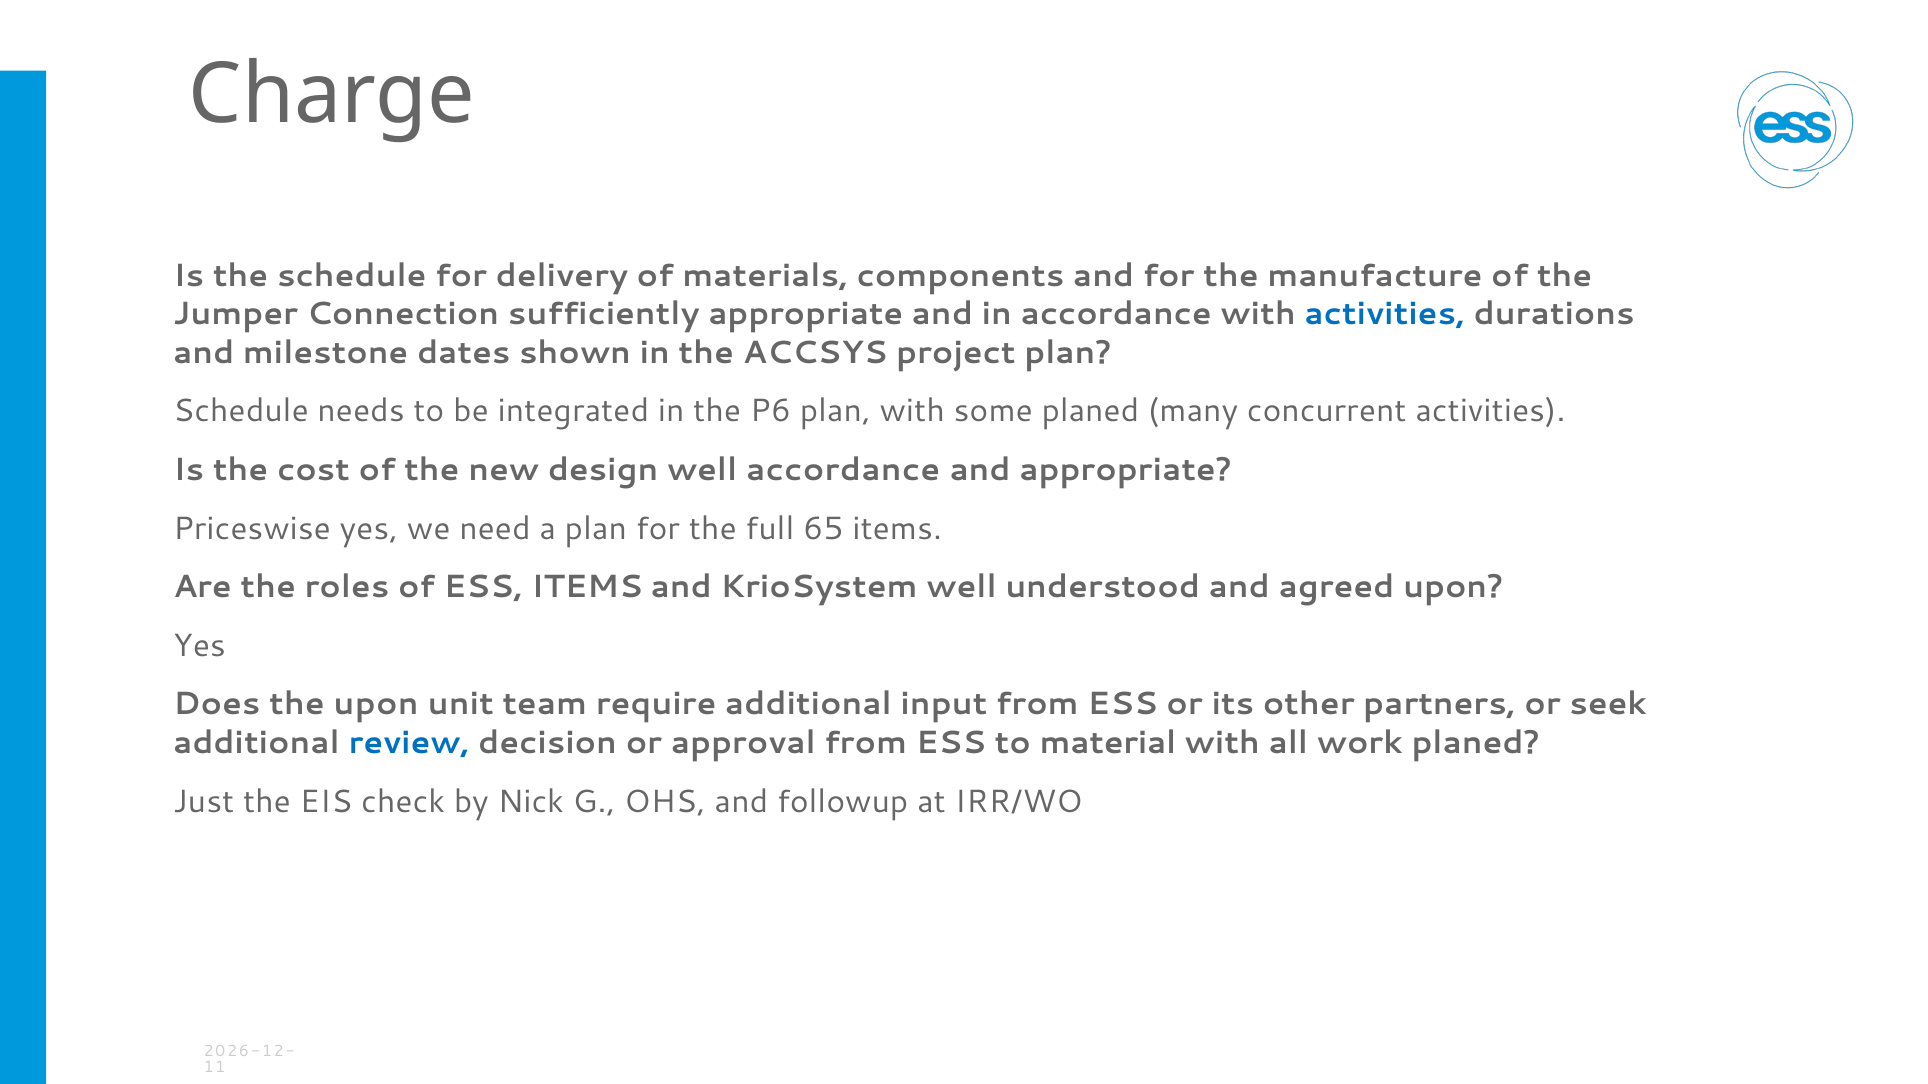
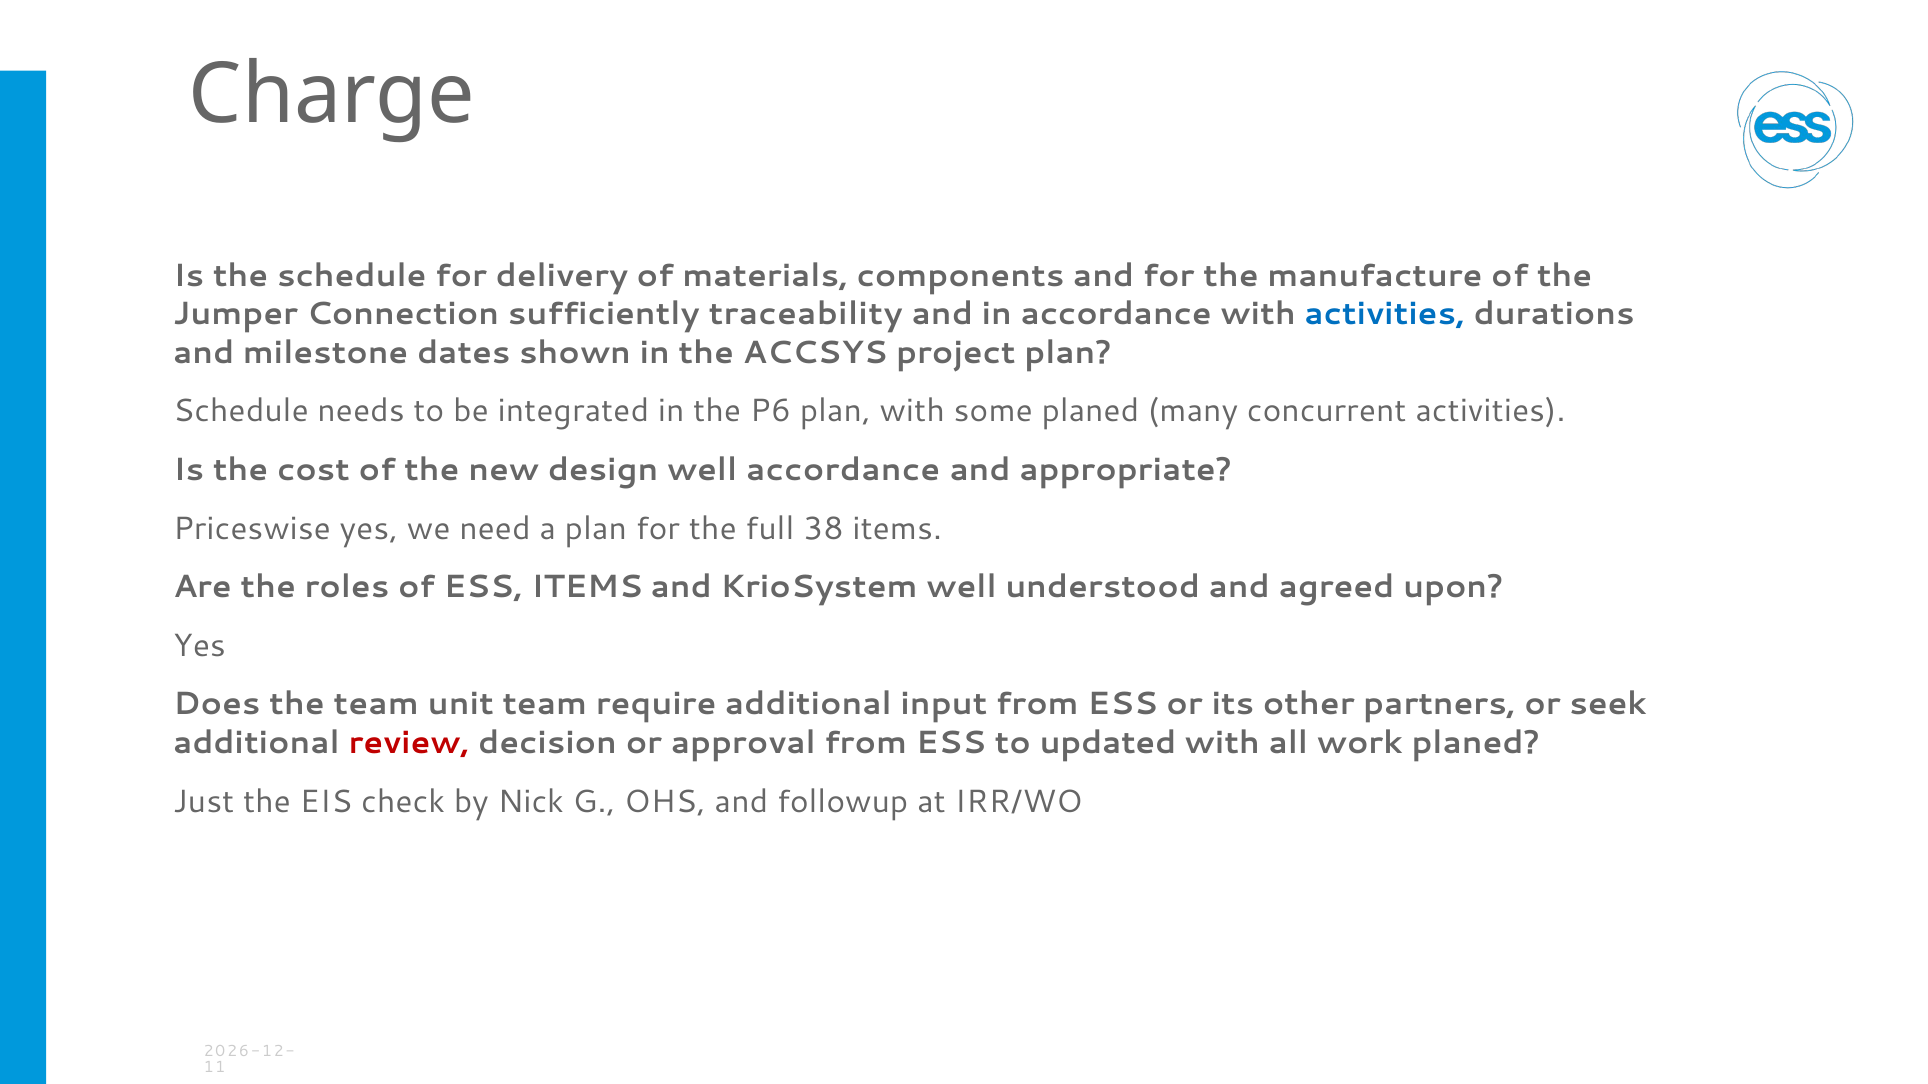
sufficiently appropriate: appropriate -> traceability
65: 65 -> 38
the upon: upon -> team
review colour: blue -> red
material: material -> updated
